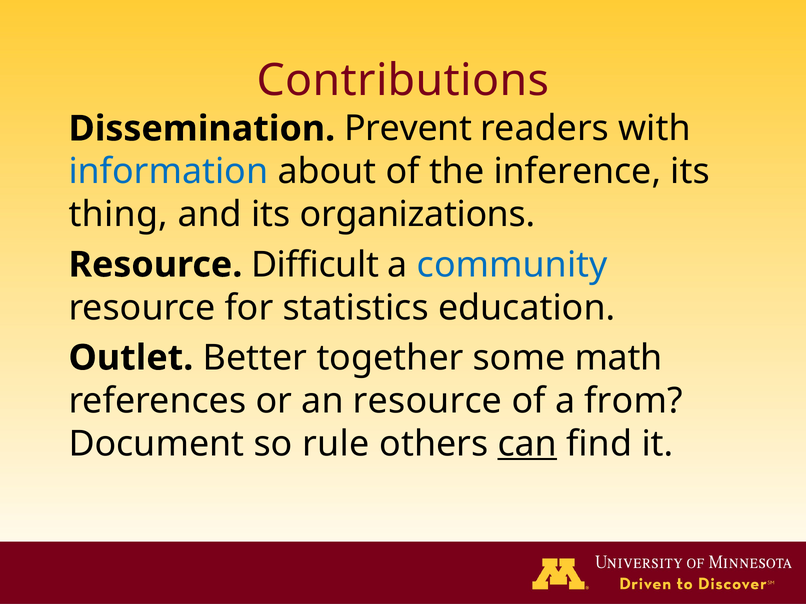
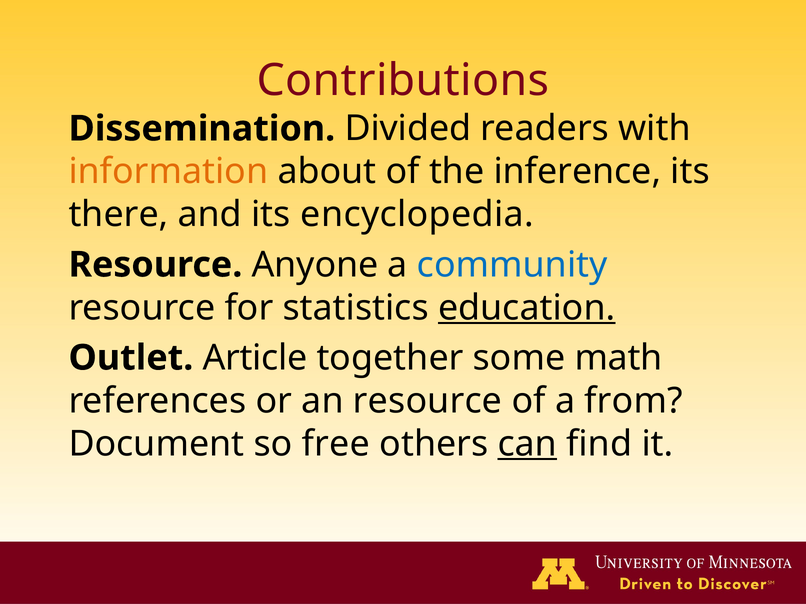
Prevent: Prevent -> Divided
information colour: blue -> orange
thing: thing -> there
organizations: organizations -> encyclopedia
Difficult: Difficult -> Anyone
education underline: none -> present
Better: Better -> Article
rule: rule -> free
